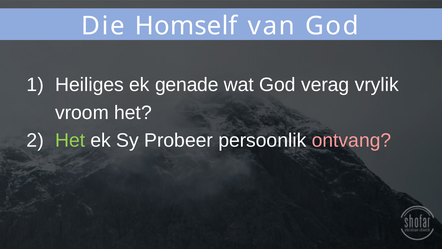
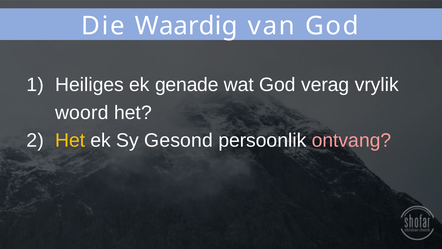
Homself: Homself -> Waardig
vroom: vroom -> woord
Het at (70, 140) colour: light green -> yellow
Probeer: Probeer -> Gesond
